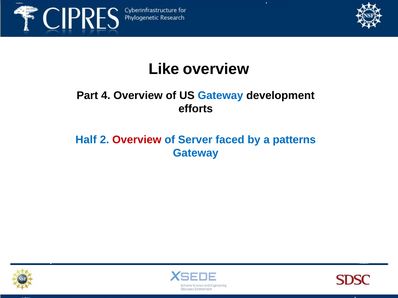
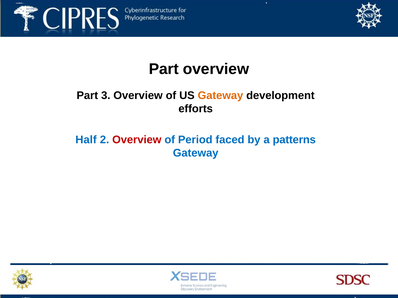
Like at (164, 69): Like -> Part
4: 4 -> 3
Gateway at (220, 96) colour: blue -> orange
Server: Server -> Period
